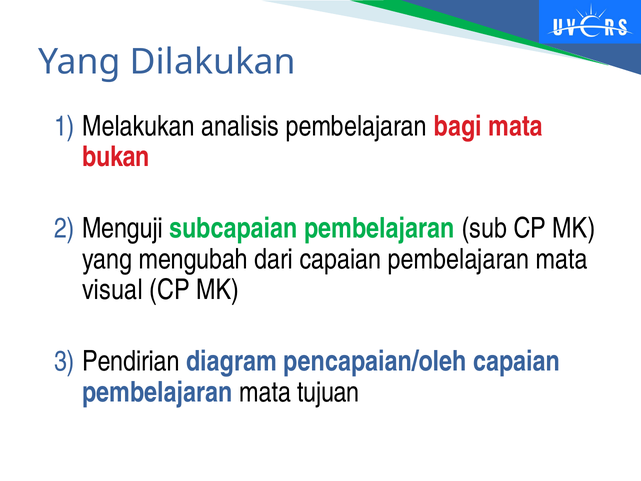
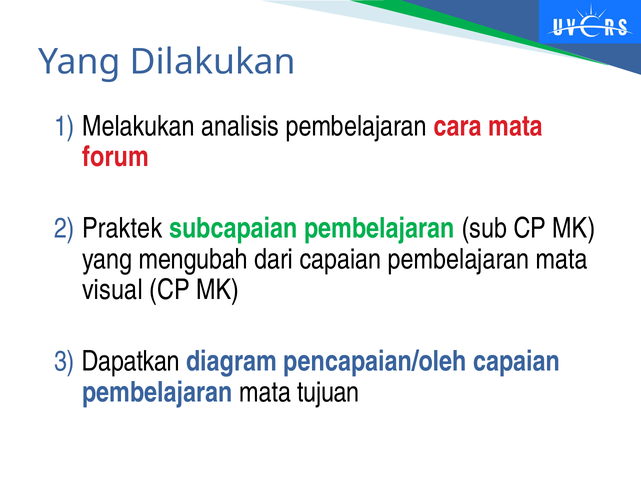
bagi: bagi -> cara
bukan: bukan -> forum
Menguji: Menguji -> Praktek
Pendirian: Pendirian -> Dapatkan
